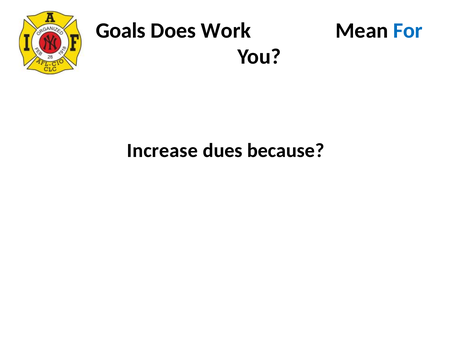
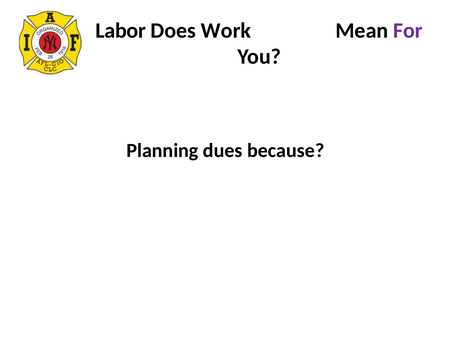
Goals: Goals -> Labor
For colour: blue -> purple
Increase: Increase -> Planning
